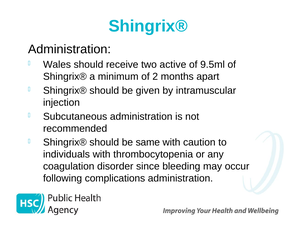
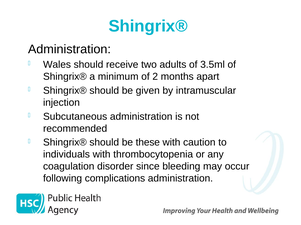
active: active -> adults
9.5ml: 9.5ml -> 3.5ml
same: same -> these
